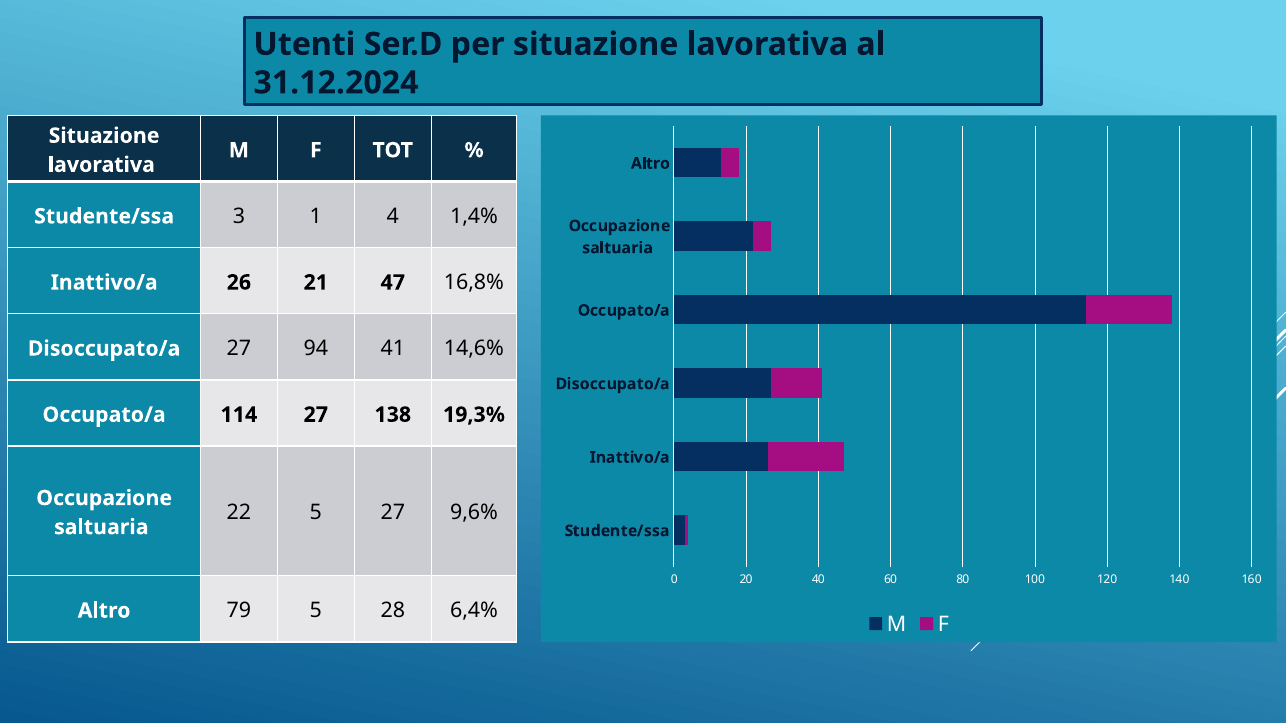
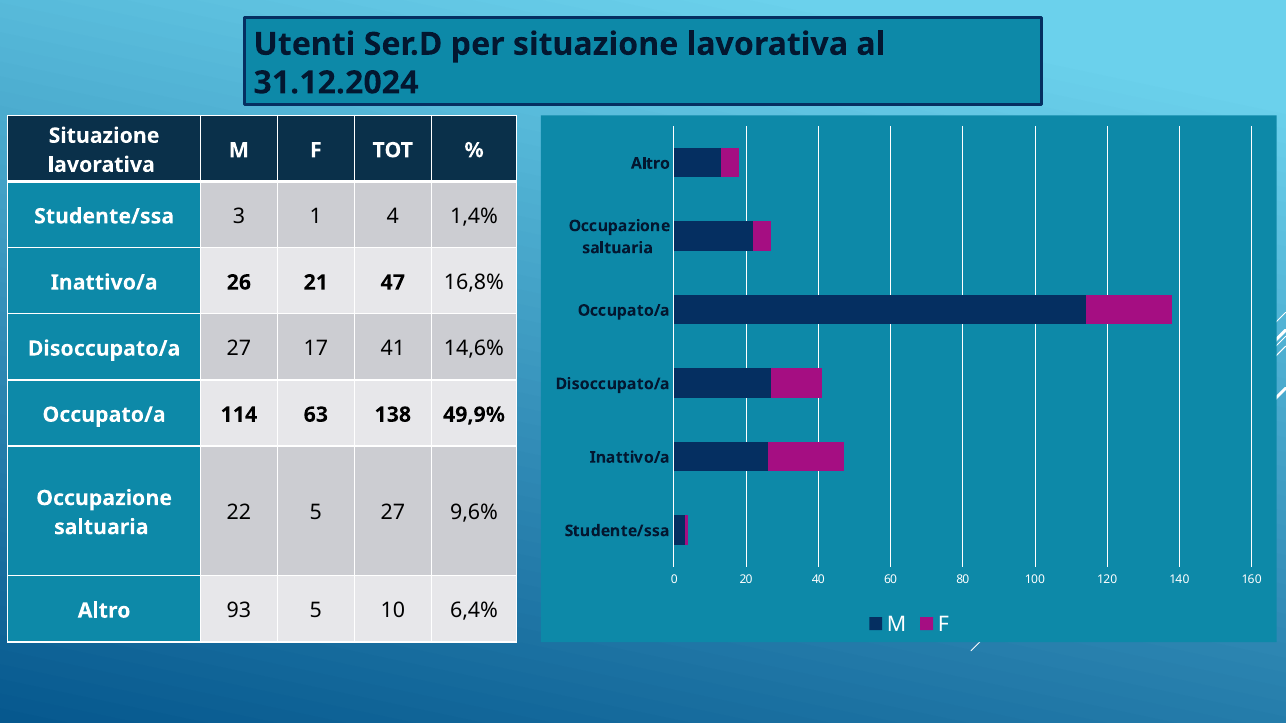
94: 94 -> 17
114 27: 27 -> 63
19,3%: 19,3% -> 49,9%
79: 79 -> 93
28: 28 -> 10
